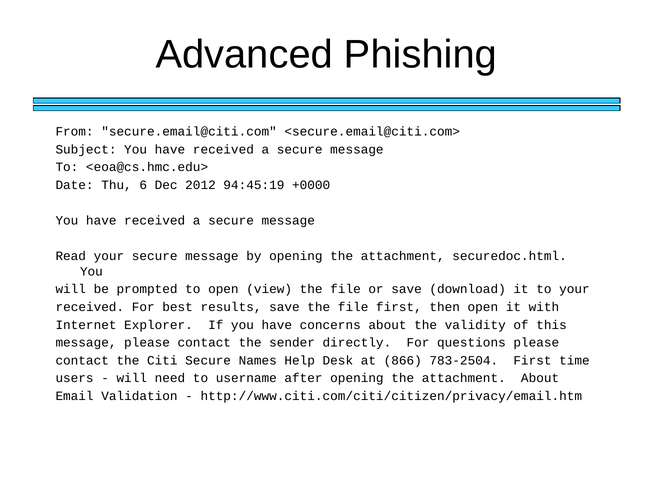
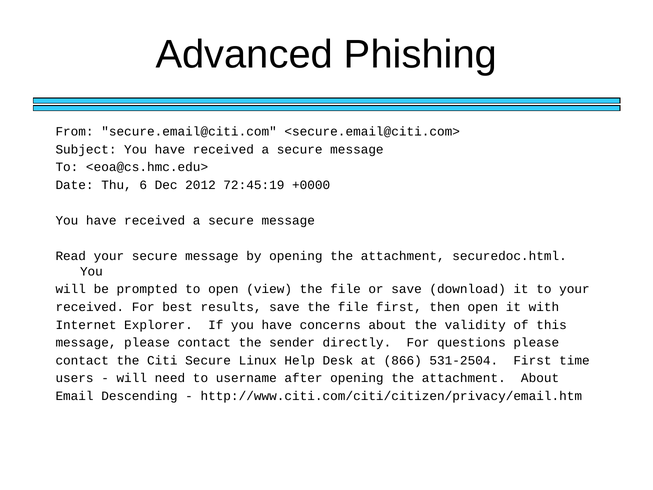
94:45:19: 94:45:19 -> 72:45:19
Names: Names -> Linux
783-2504: 783-2504 -> 531-2504
Validation: Validation -> Descending
